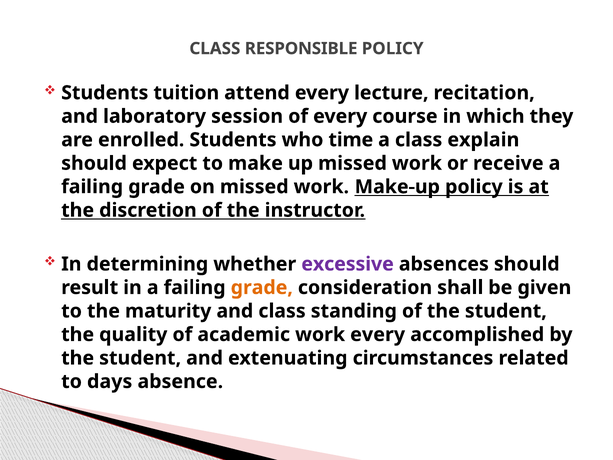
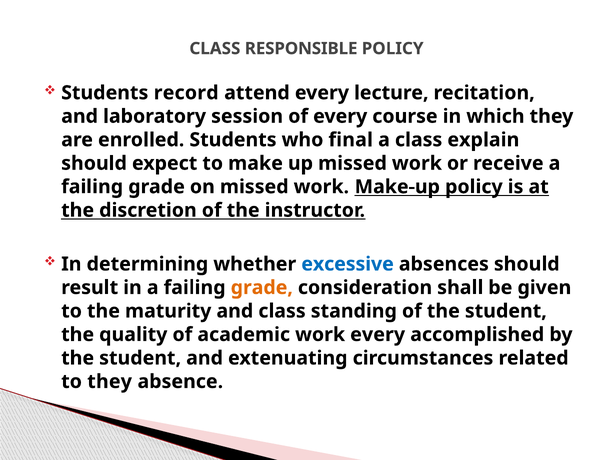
tuition: tuition -> record
time: time -> final
excessive colour: purple -> blue
to days: days -> they
